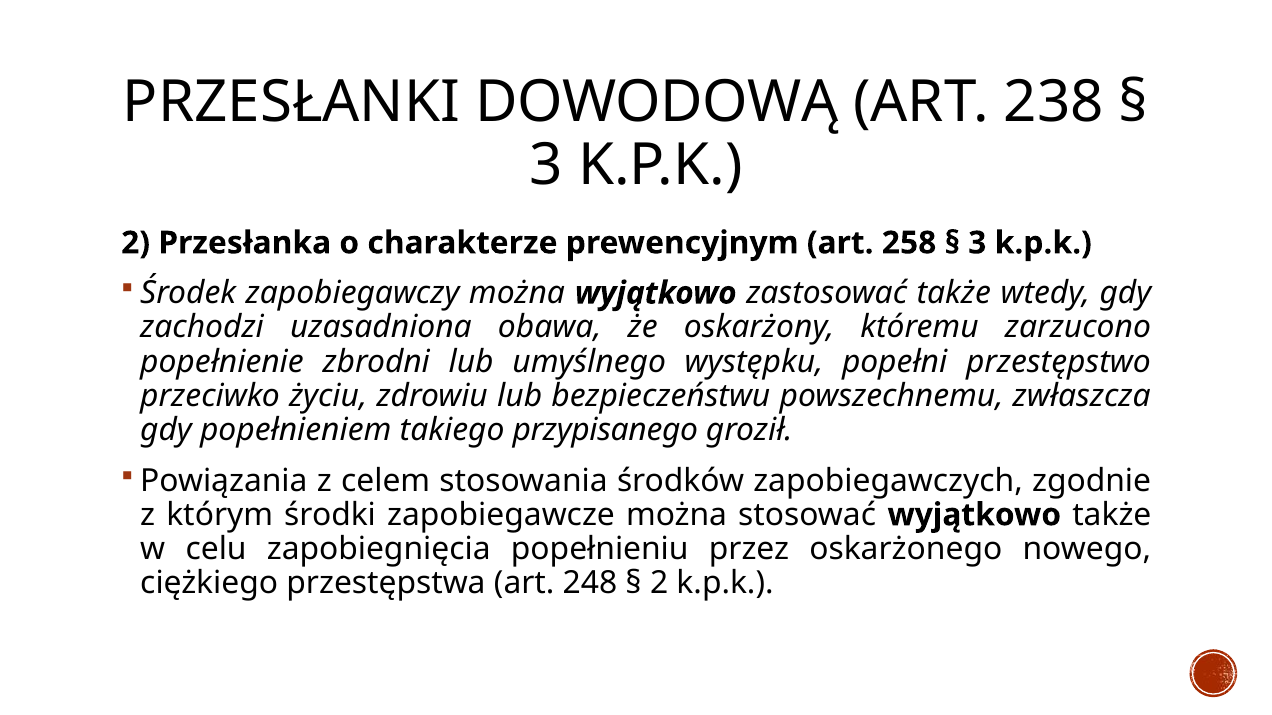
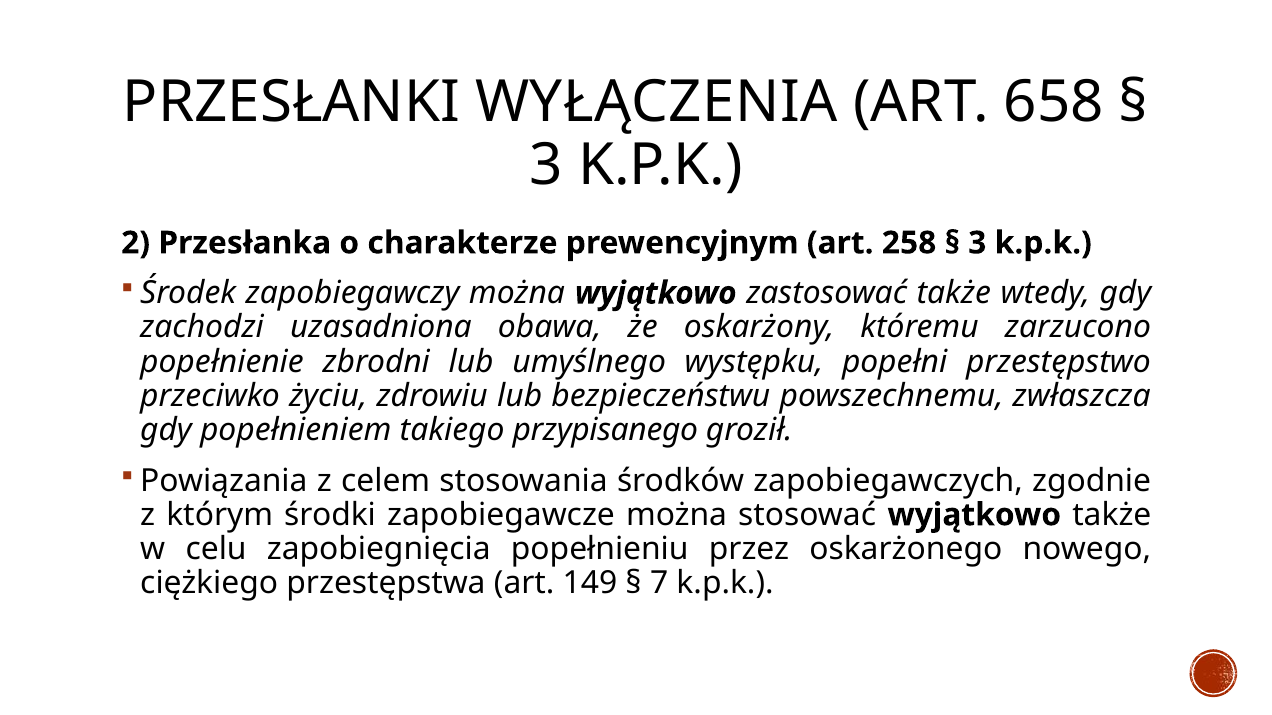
DOWODOWĄ: DOWODOWĄ -> WYŁĄCZENIA
238: 238 -> 658
248: 248 -> 149
2 at (659, 584): 2 -> 7
